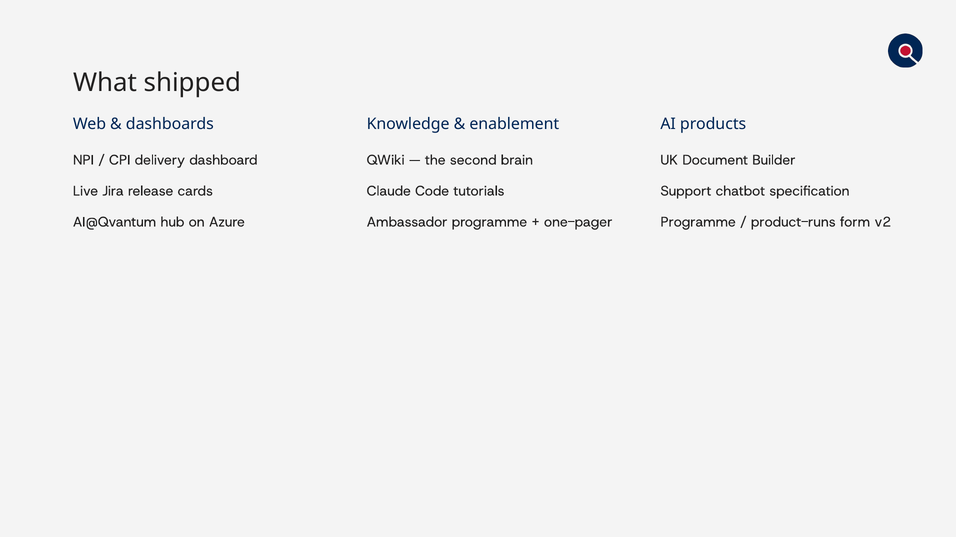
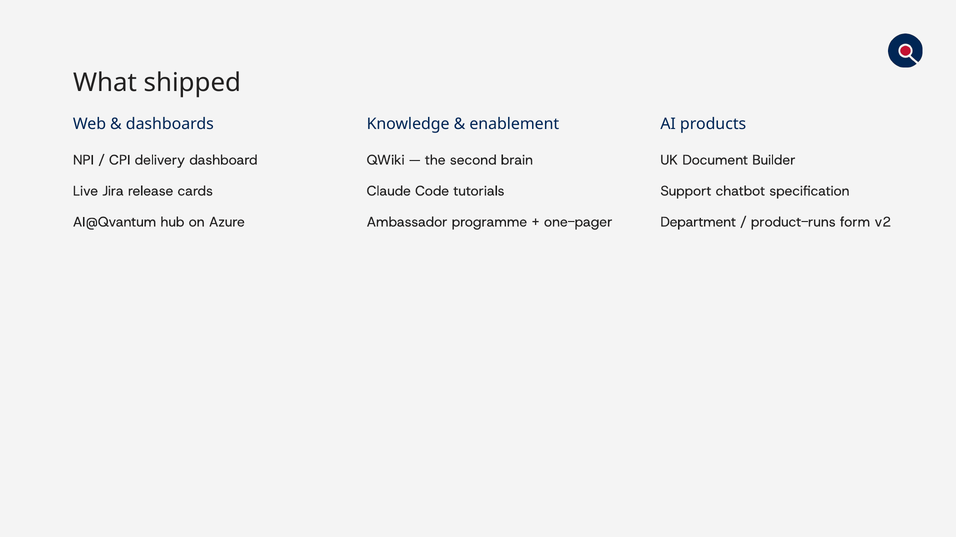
Programme at (698, 222): Programme -> Department
